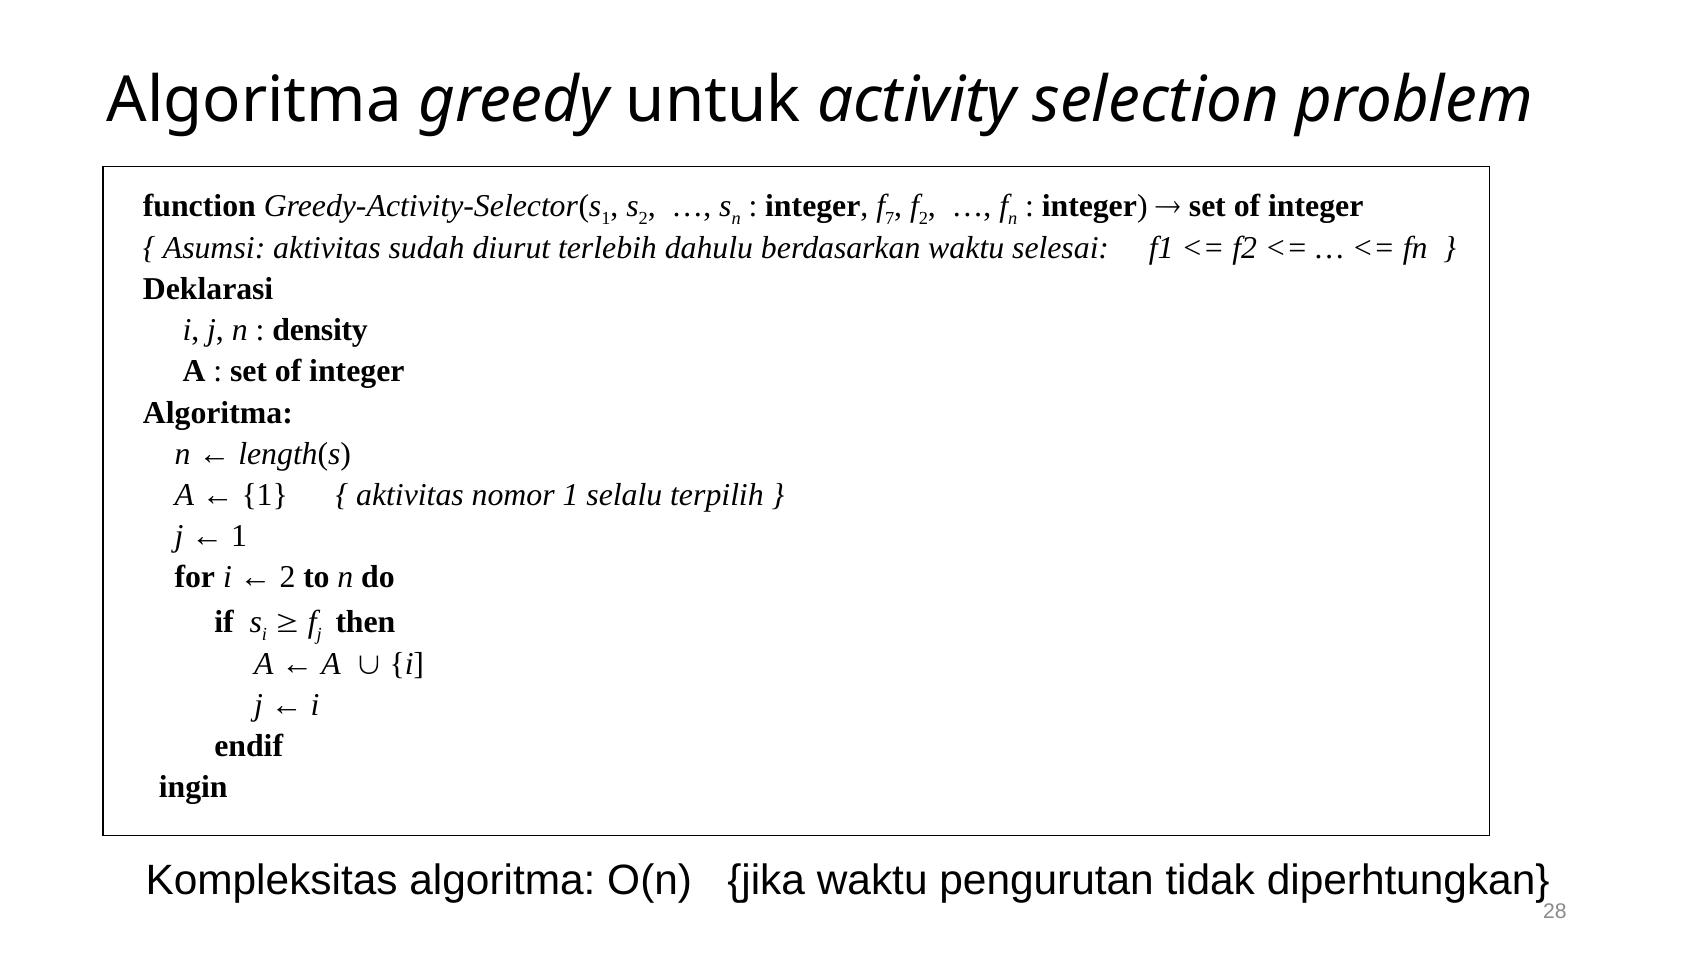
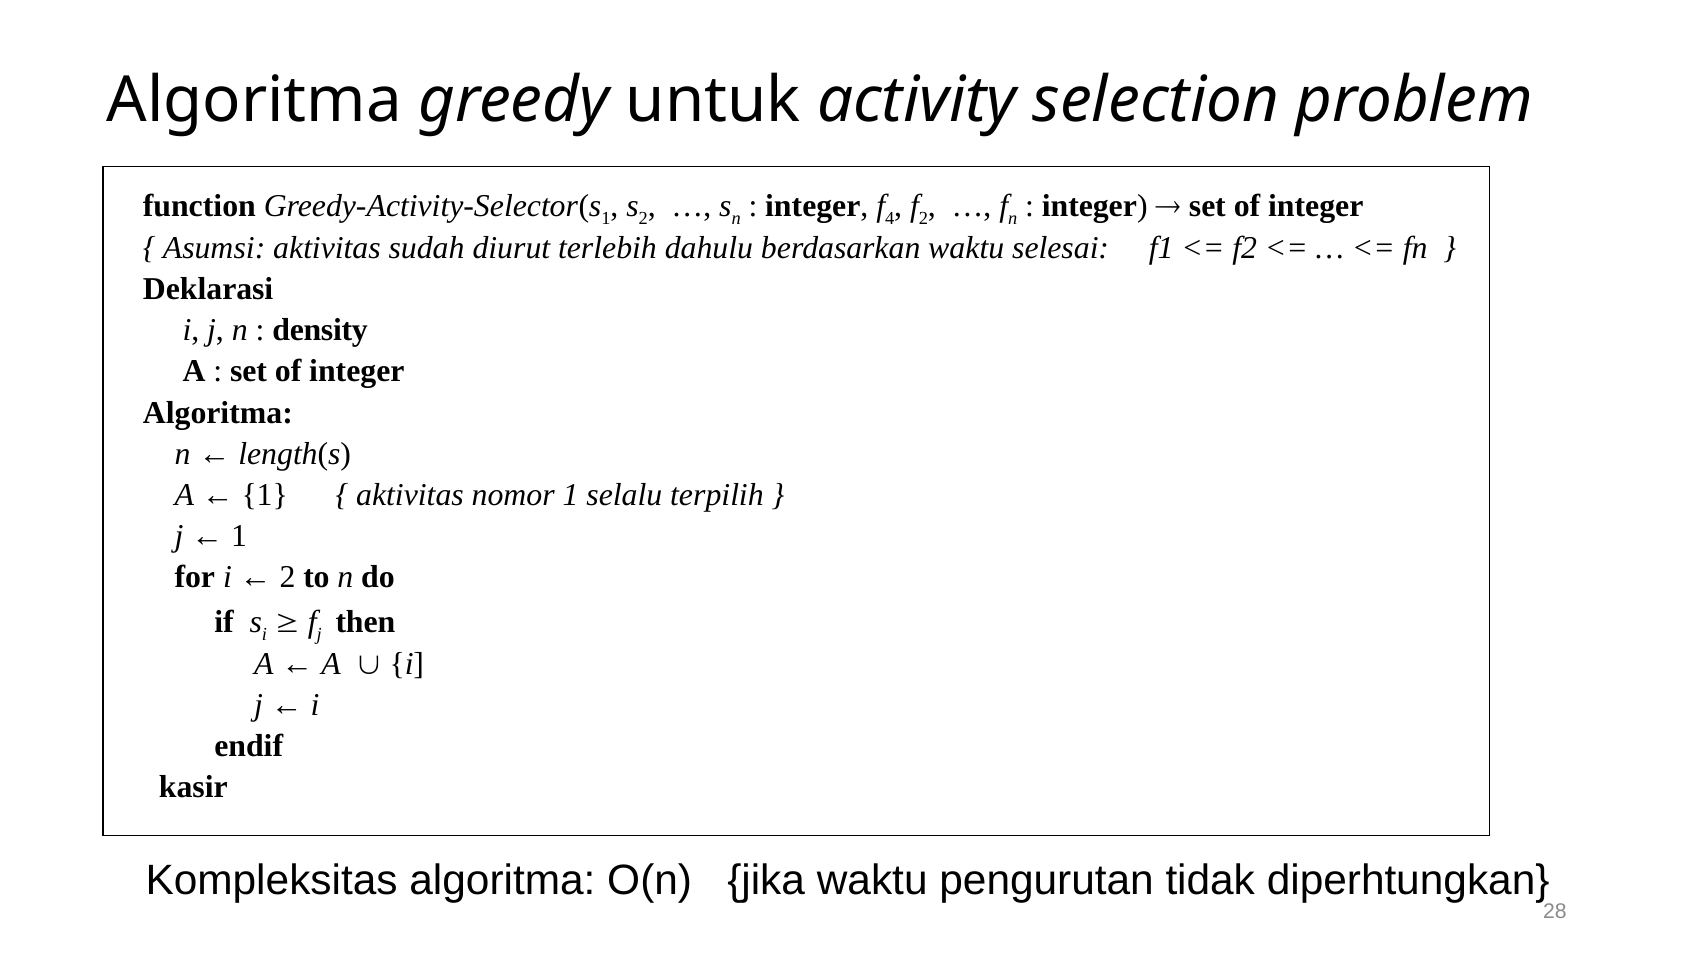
7: 7 -> 4
ingin: ingin -> kasir
